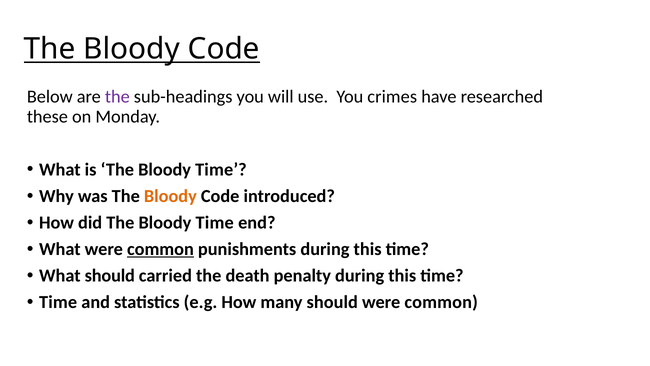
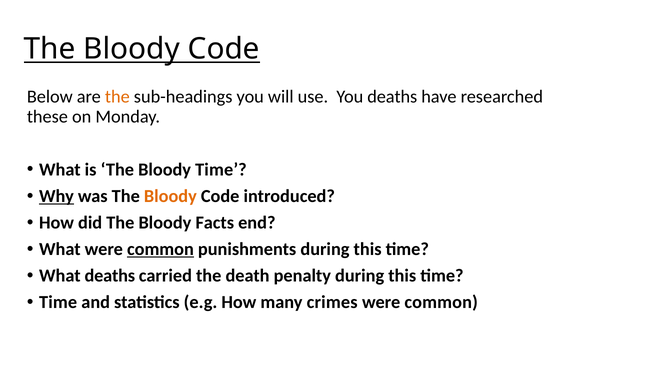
the at (117, 97) colour: purple -> orange
You crimes: crimes -> deaths
Why underline: none -> present
did The Bloody Time: Time -> Facts
What should: should -> deaths
many should: should -> crimes
